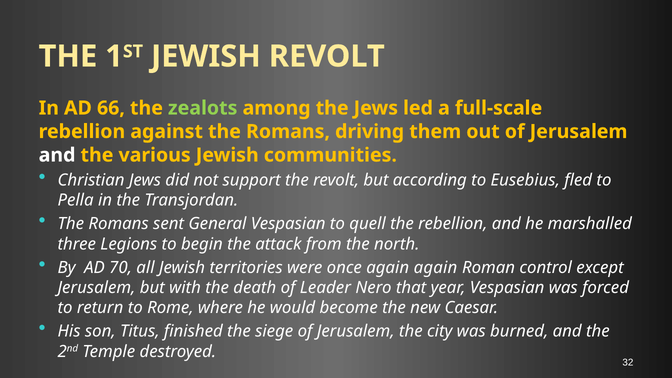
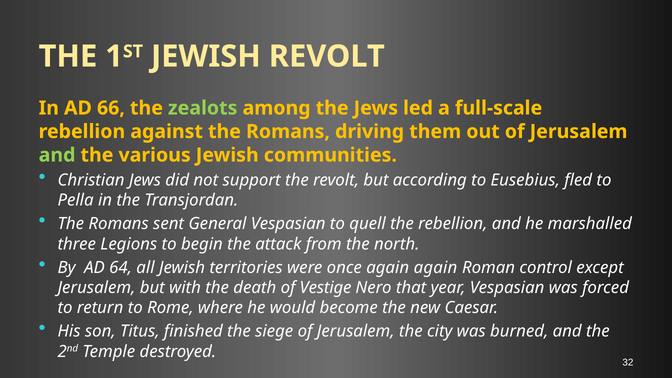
and at (57, 155) colour: white -> light green
70: 70 -> 64
Leader: Leader -> Vestige
